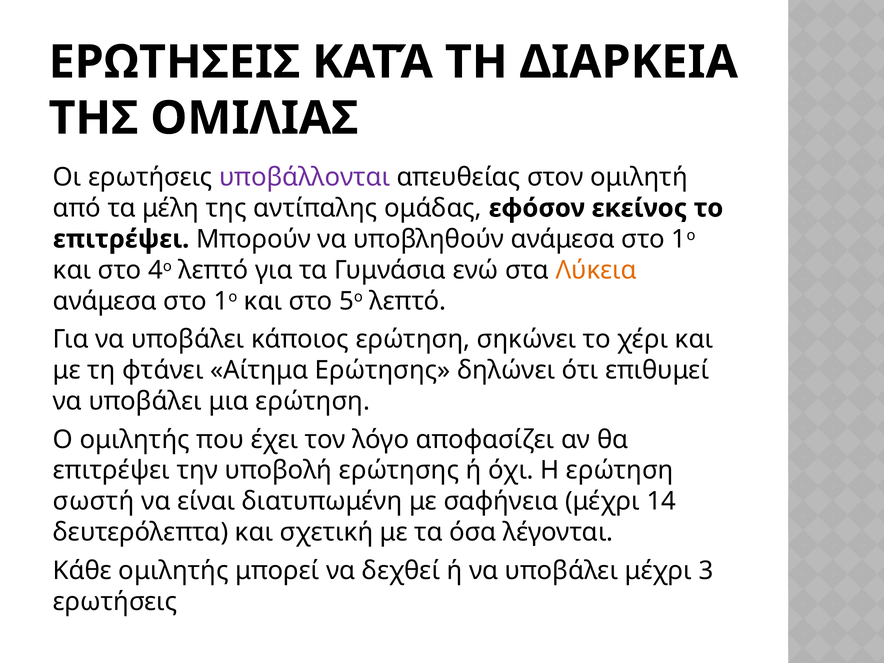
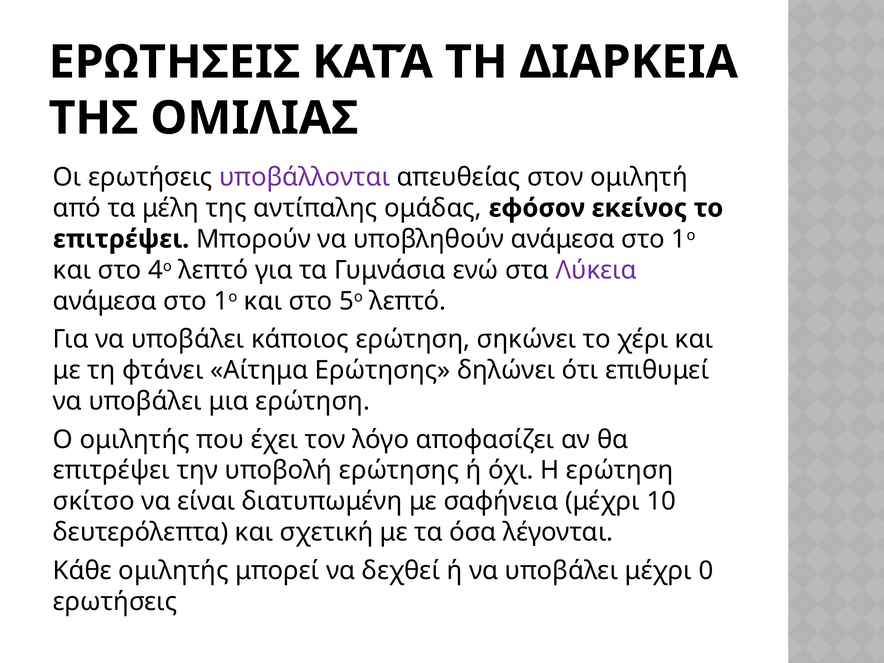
Λύκεια colour: orange -> purple
σωστή: σωστή -> σκίτσο
14: 14 -> 10
3: 3 -> 0
